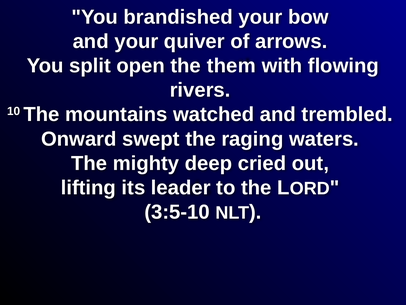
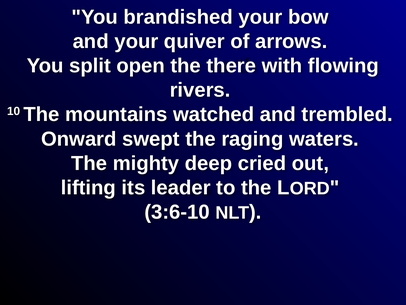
them: them -> there
3:5-10: 3:5-10 -> 3:6-10
